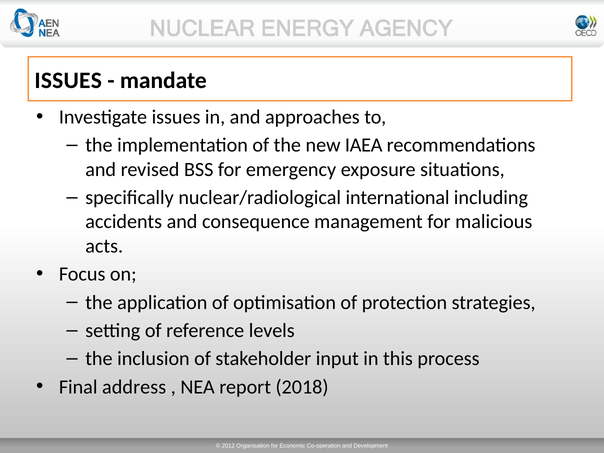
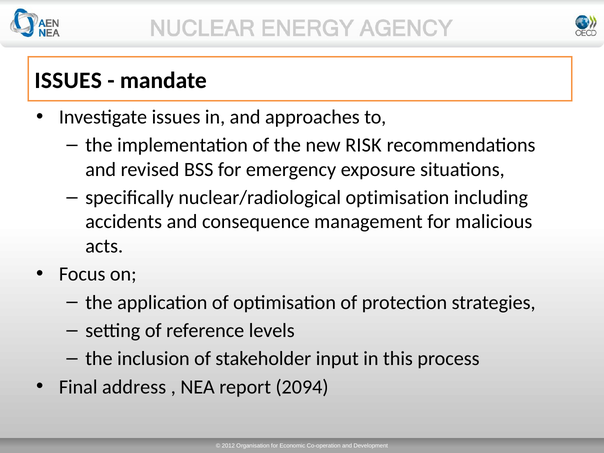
IAEA: IAEA -> RISK
nuclear/radiological international: international -> optimisation
2018: 2018 -> 2094
